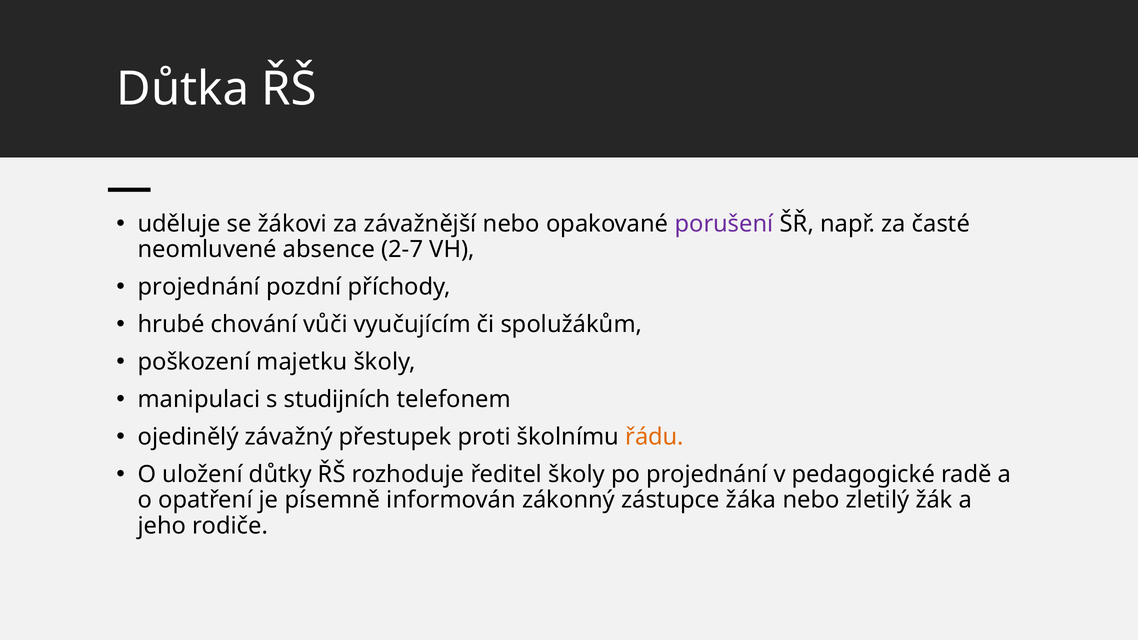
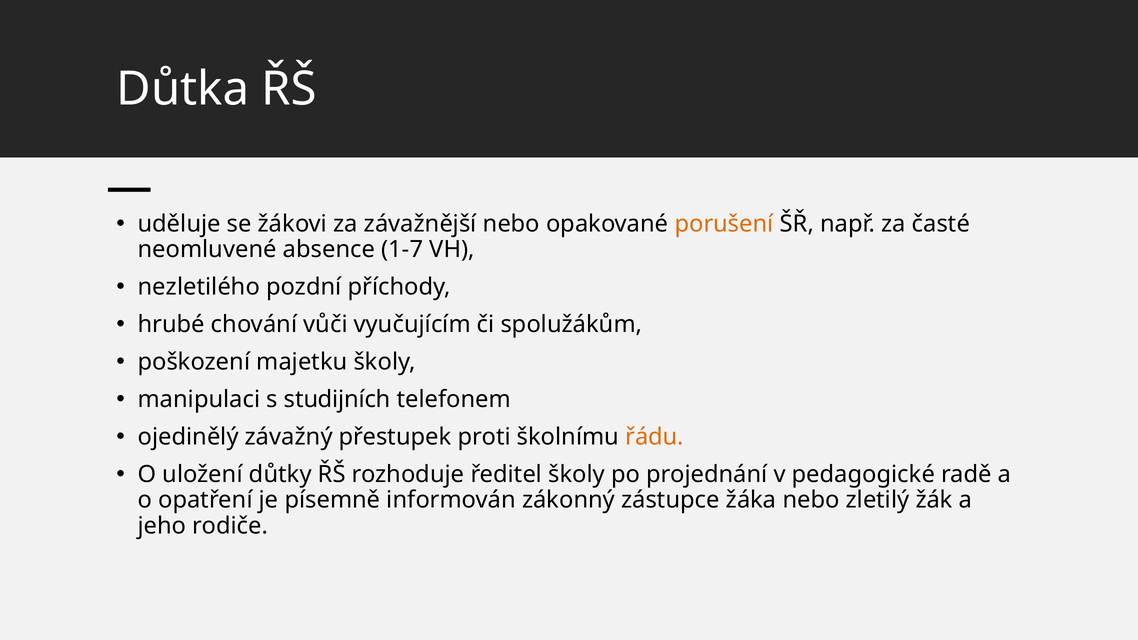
porušení colour: purple -> orange
2-7: 2-7 -> 1-7
projednání at (199, 287): projednání -> nezletilého
